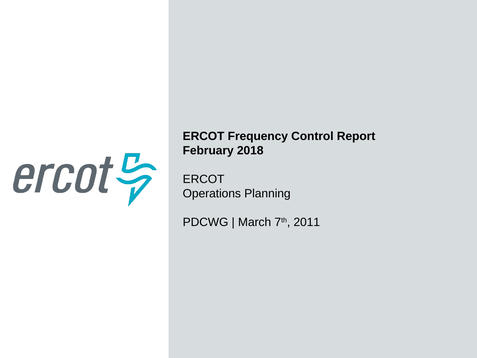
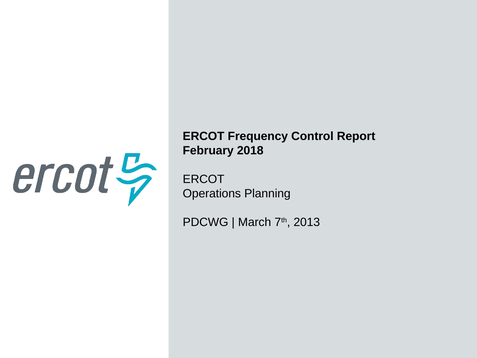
2011: 2011 -> 2013
